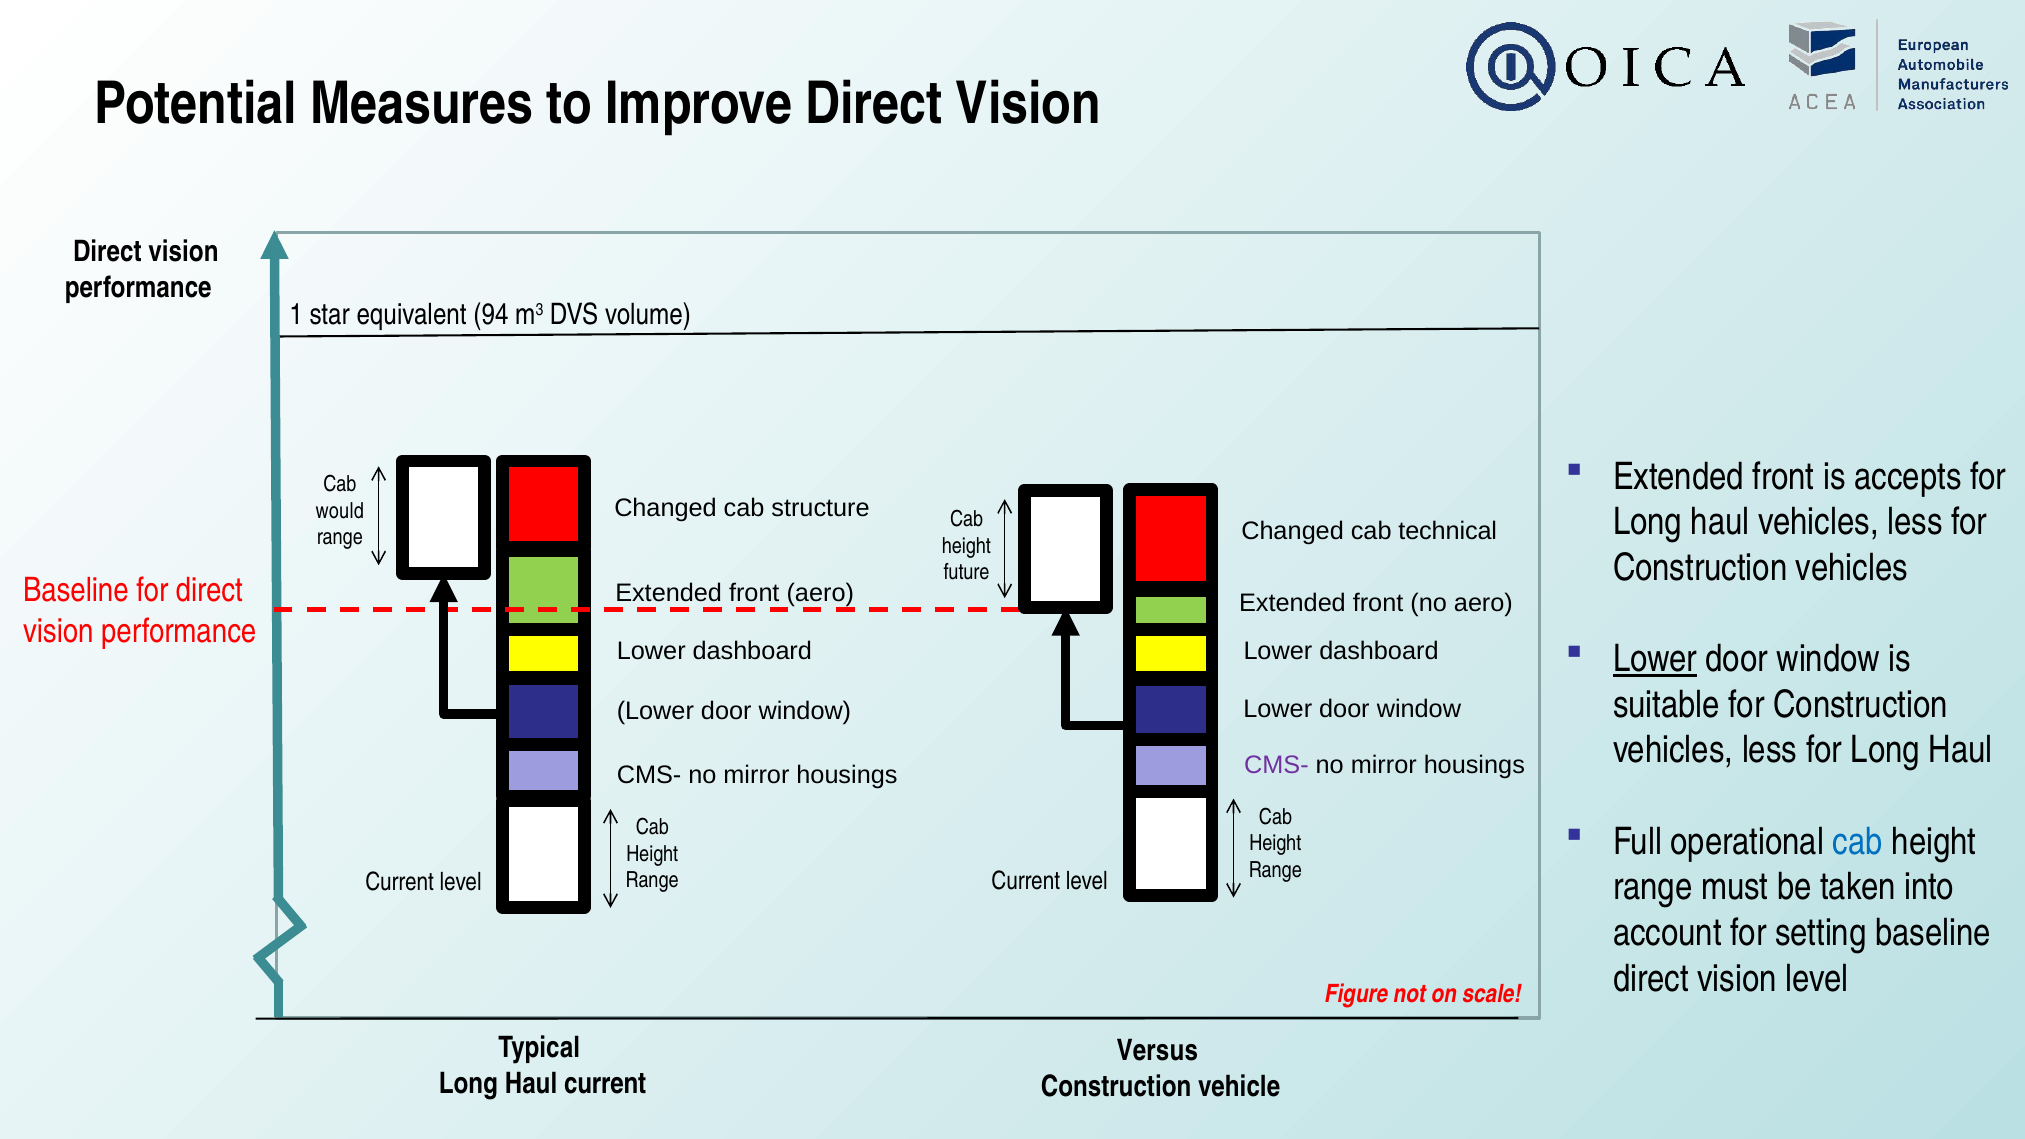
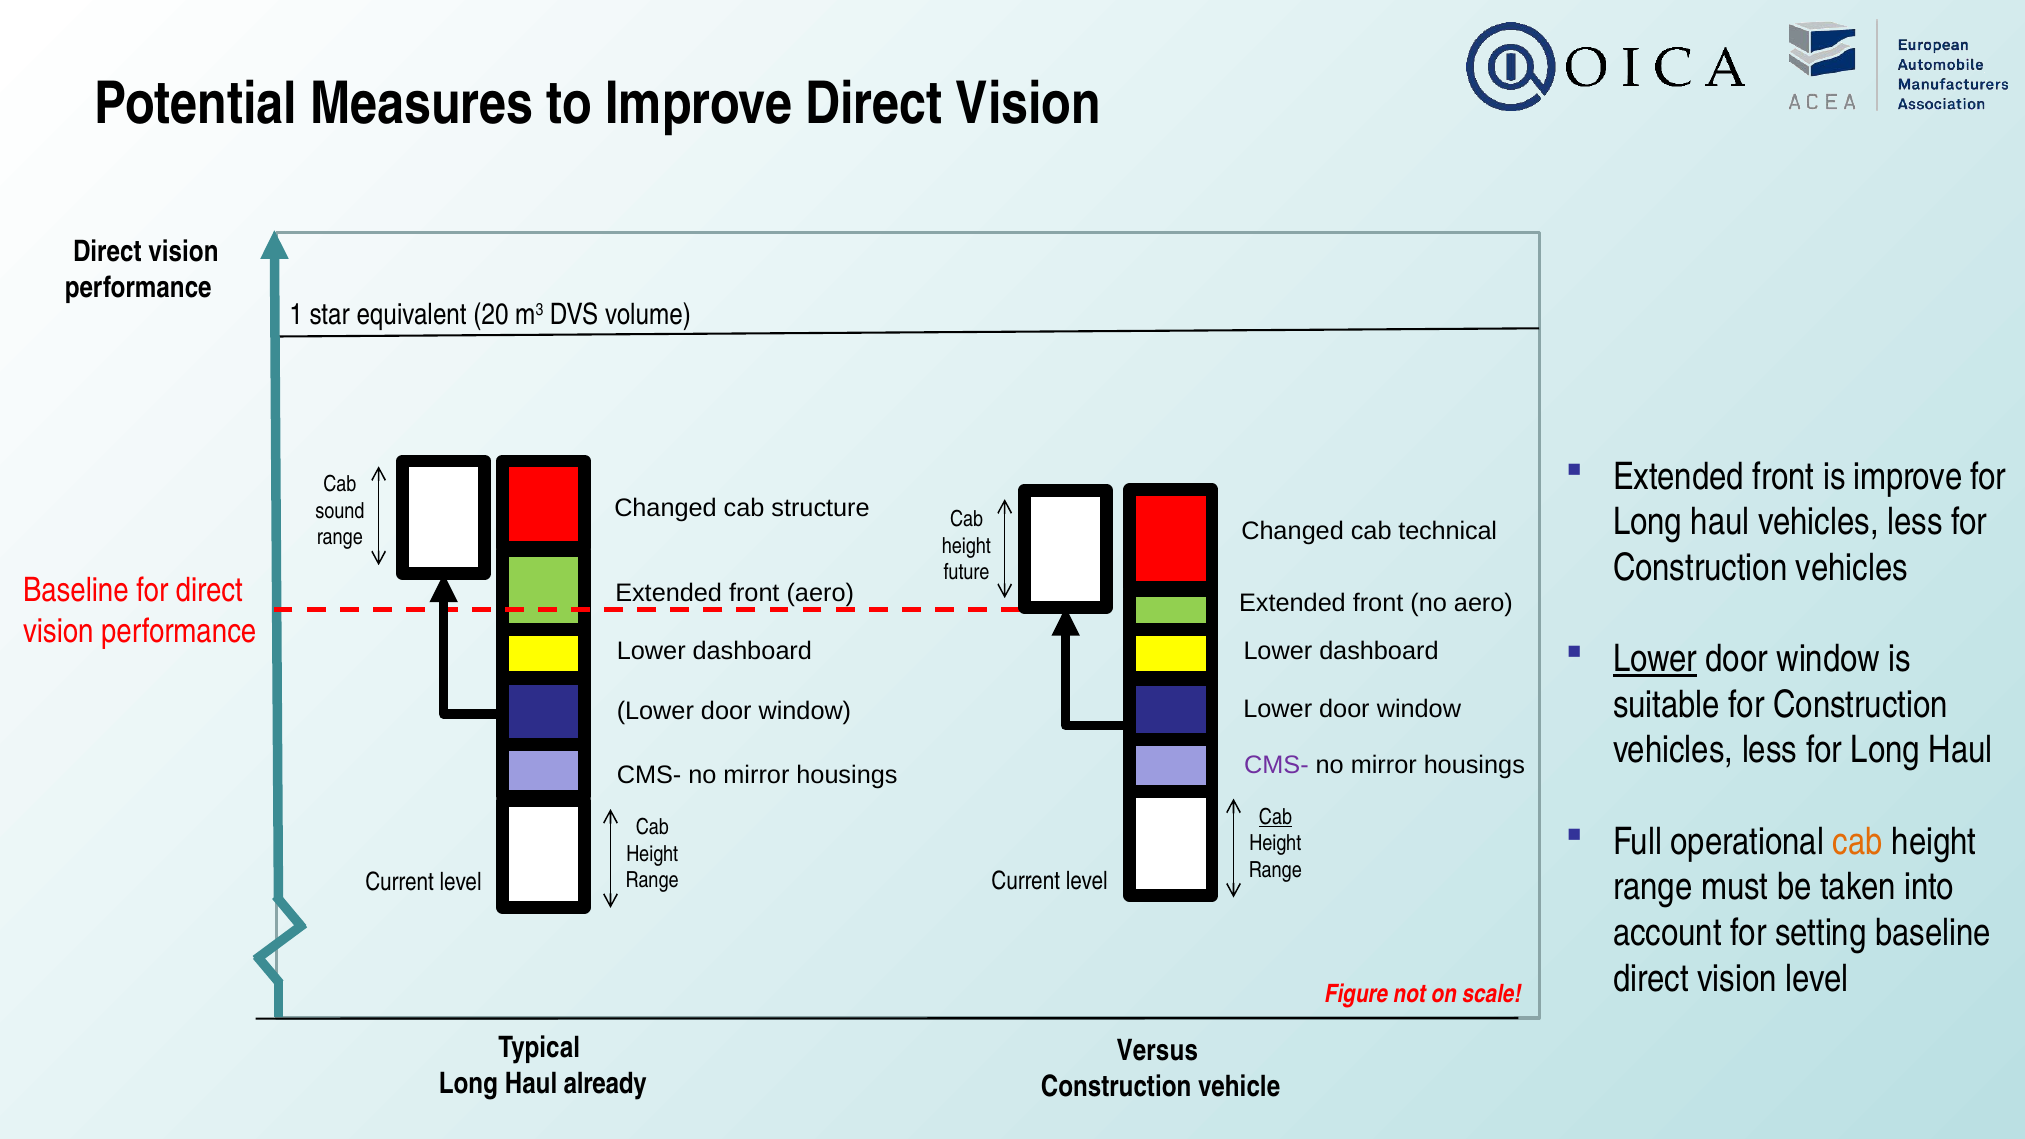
94: 94 -> 20
is accepts: accepts -> improve
would: would -> sound
Cab at (1276, 817) underline: none -> present
cab at (1858, 842) colour: blue -> orange
current at (605, 1084): current -> already
